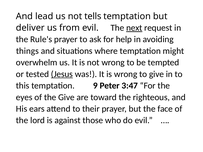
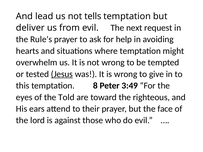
next underline: present -> none
things: things -> hearts
9: 9 -> 8
3:47: 3:47 -> 3:49
the Give: Give -> Told
